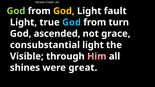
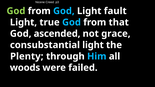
God at (64, 11) colour: yellow -> light blue
turn: turn -> that
Visible: Visible -> Plenty
Him colour: pink -> light blue
shines: shines -> woods
great: great -> failed
